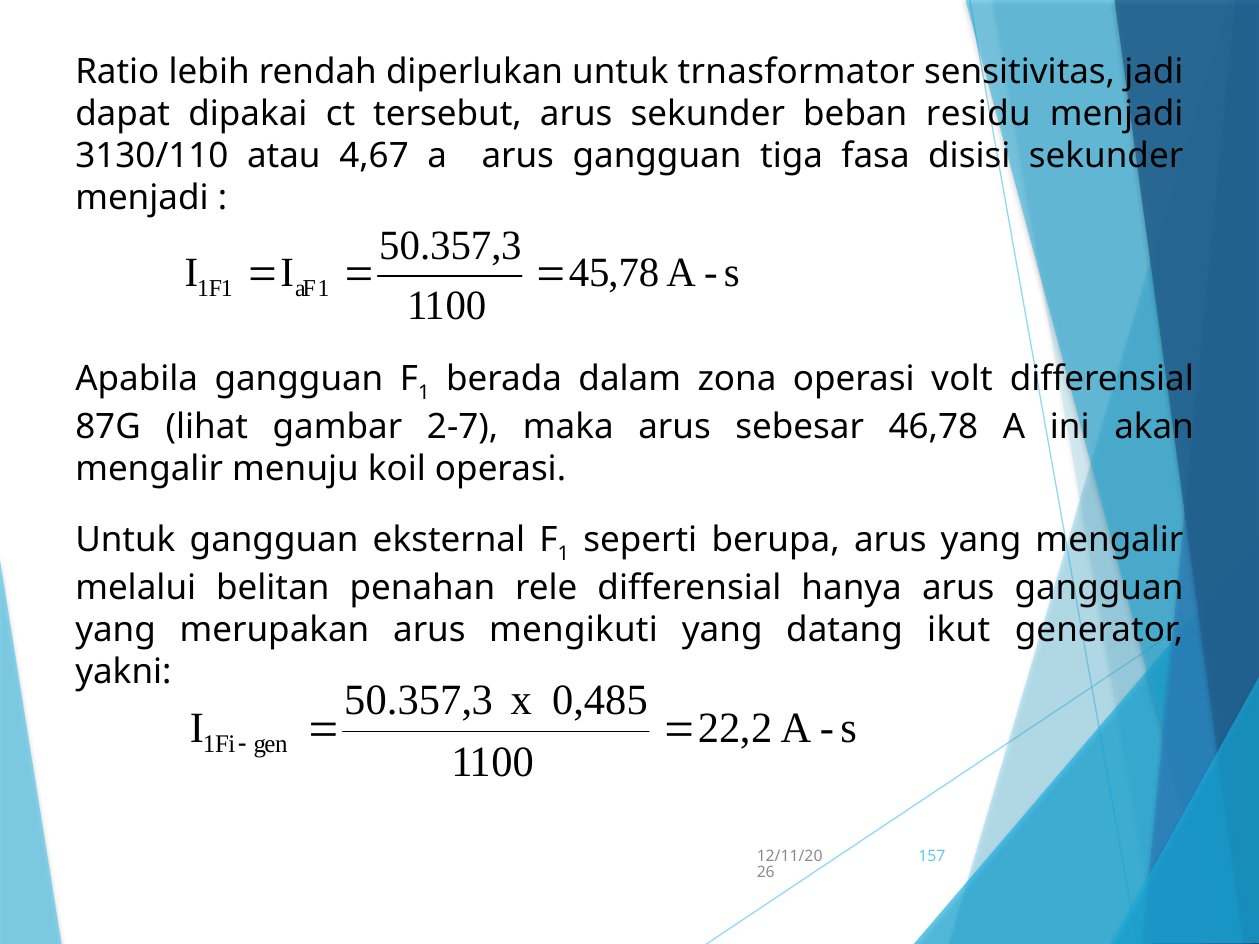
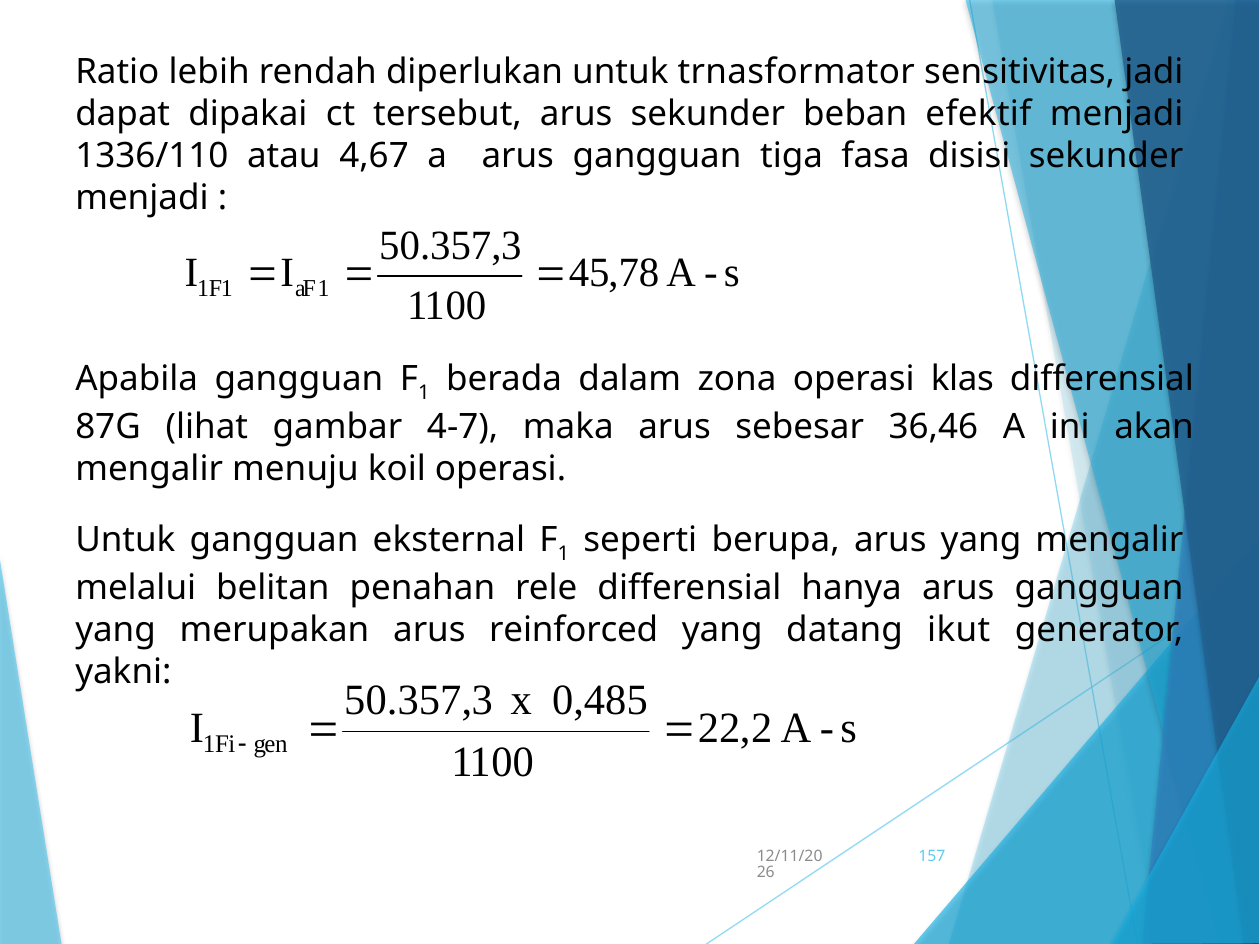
residu: residu -> efektif
3130/110: 3130/110 -> 1336/110
volt: volt -> klas
2-7: 2-7 -> 4-7
46,78: 46,78 -> 36,46
mengikuti: mengikuti -> reinforced
